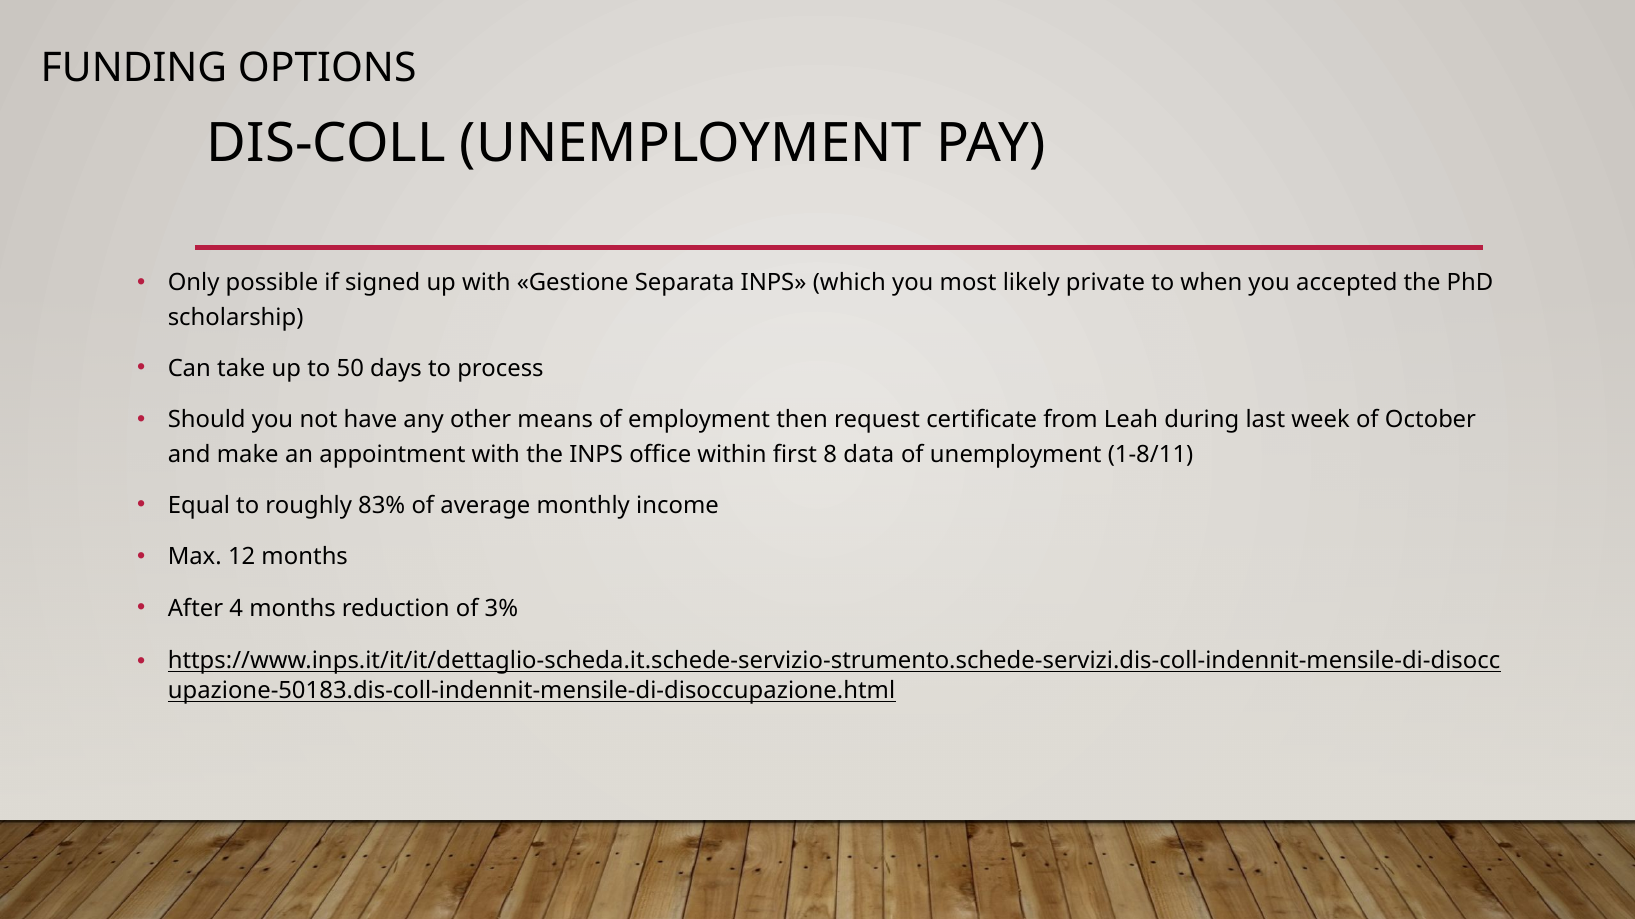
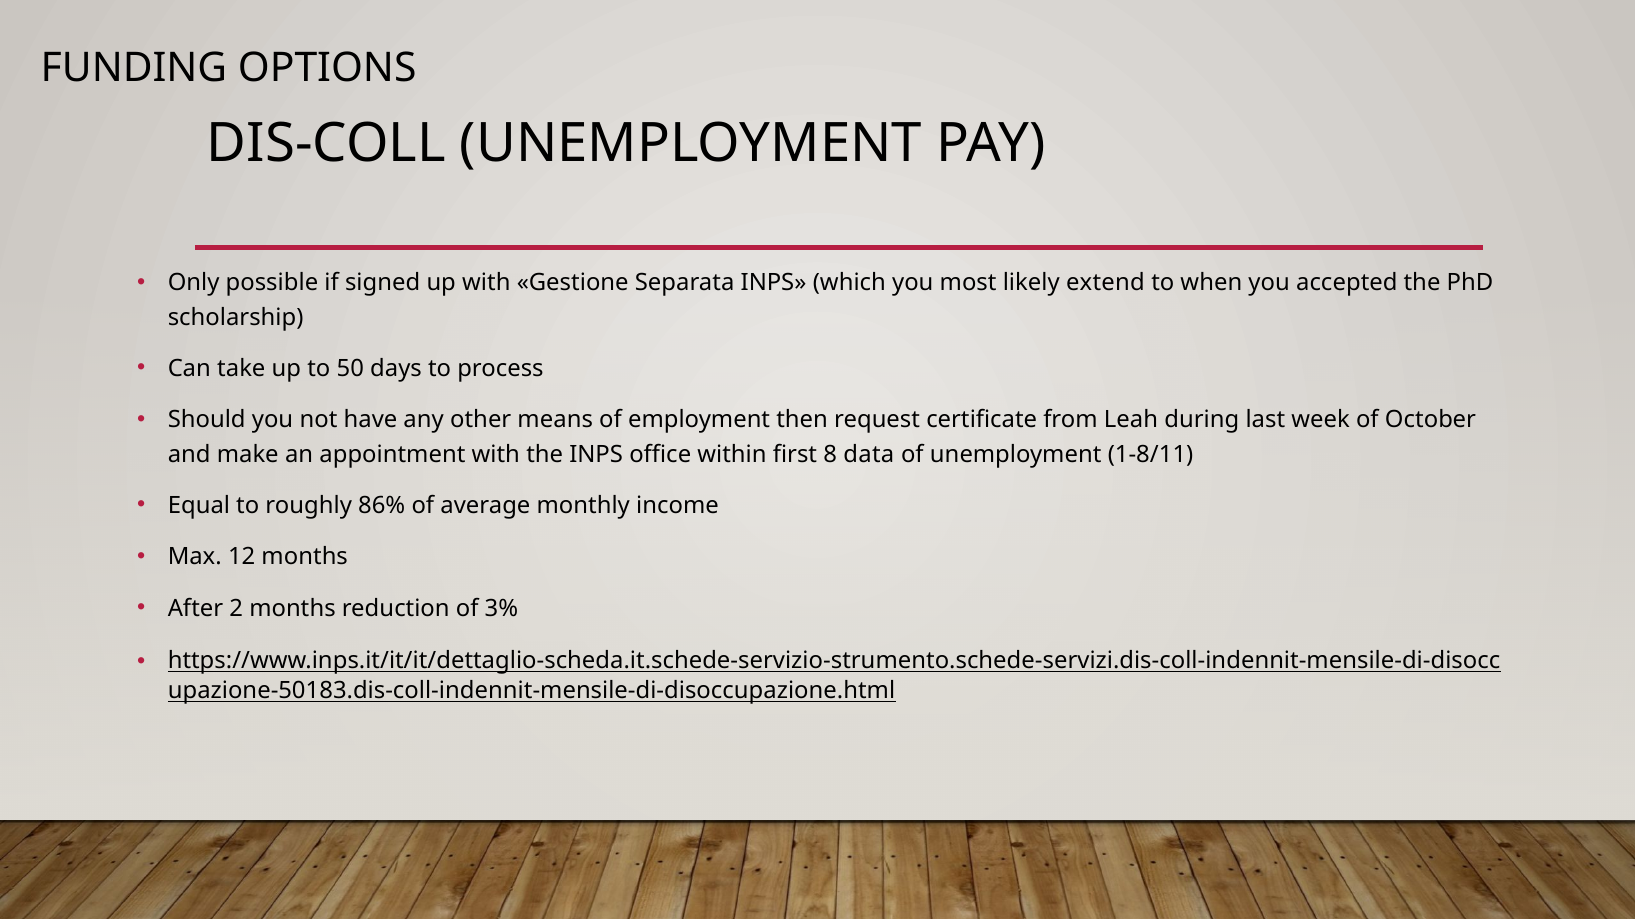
private: private -> extend
83%: 83% -> 86%
4: 4 -> 2
